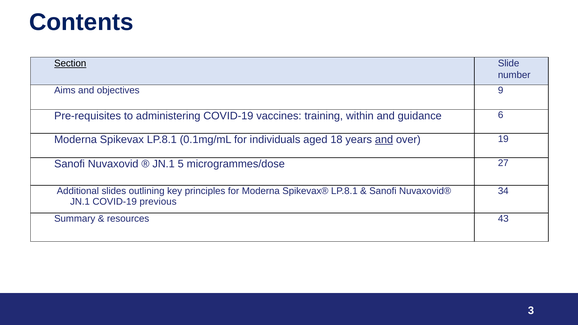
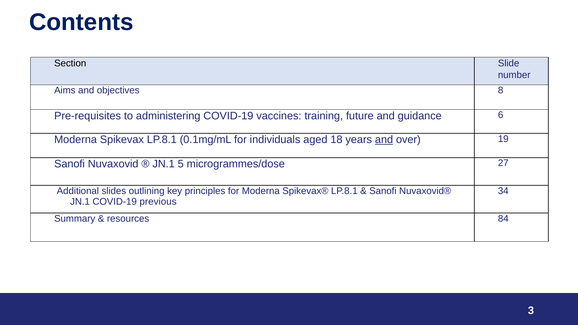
Section underline: present -> none
9: 9 -> 8
within: within -> future
43: 43 -> 84
